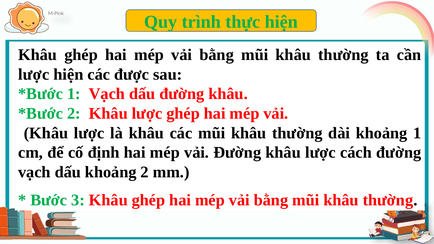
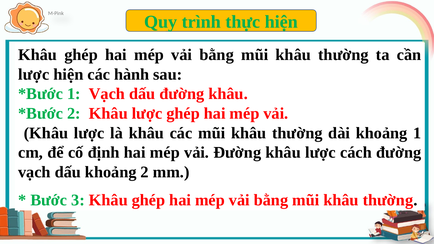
được: được -> hành
